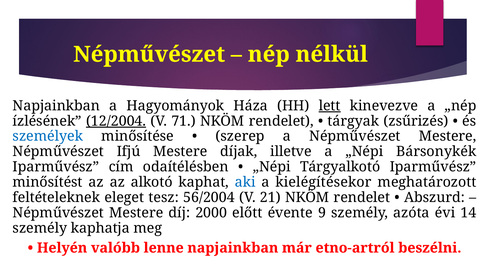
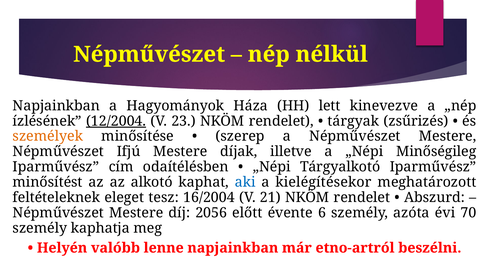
lett underline: present -> none
71: 71 -> 23
személyek colour: blue -> orange
Bársonykék: Bársonykék -> Minőségileg
56/2004: 56/2004 -> 16/2004
2000: 2000 -> 2056
9: 9 -> 6
14: 14 -> 70
